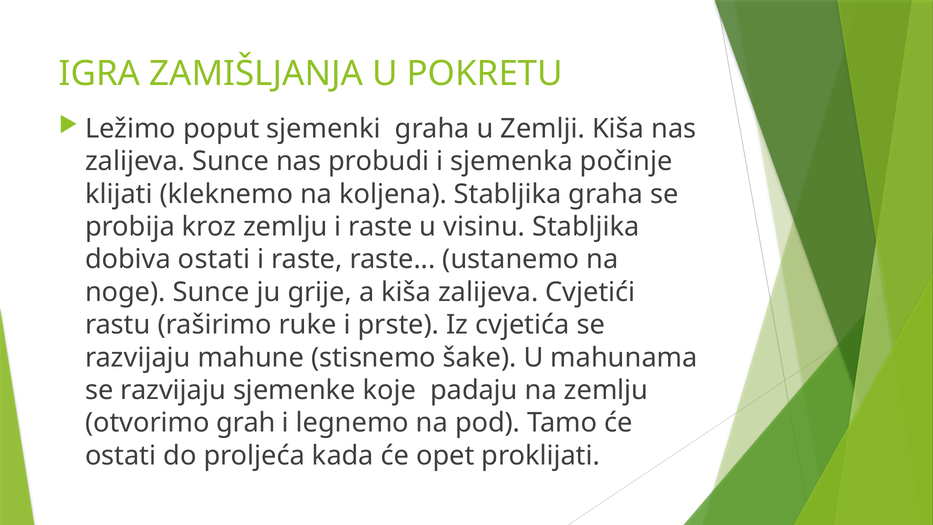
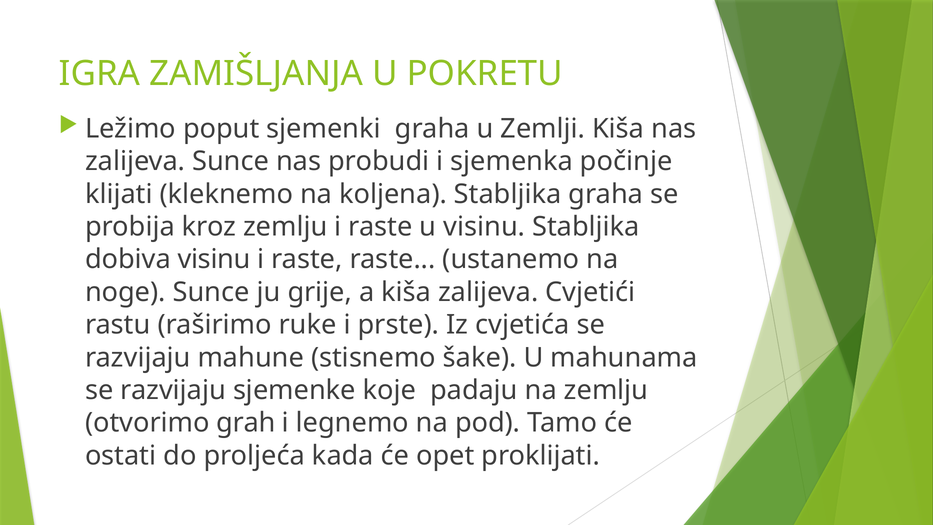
dobiva ostati: ostati -> visinu
